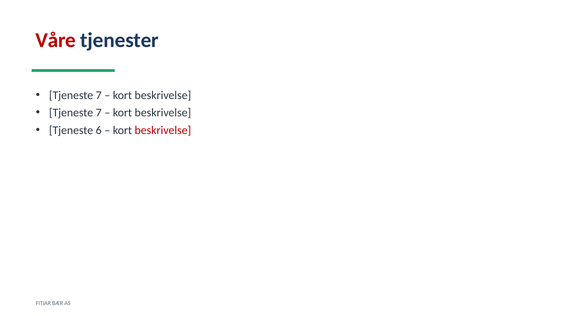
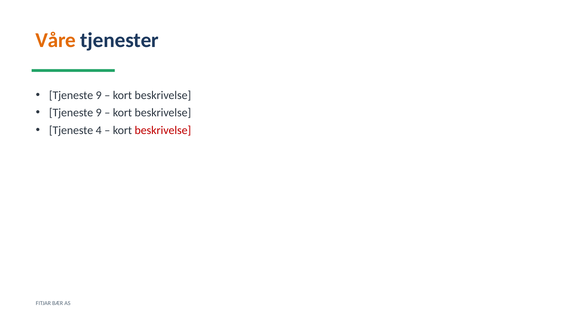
Våre colour: red -> orange
7 at (99, 95): 7 -> 9
7 at (99, 113): 7 -> 9
6: 6 -> 4
